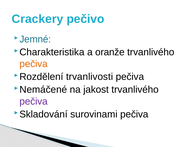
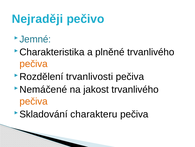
Crackery: Crackery -> Nejraději
oranže: oranže -> plněné
pečiva at (34, 101) colour: purple -> orange
surovinami: surovinami -> charakteru
